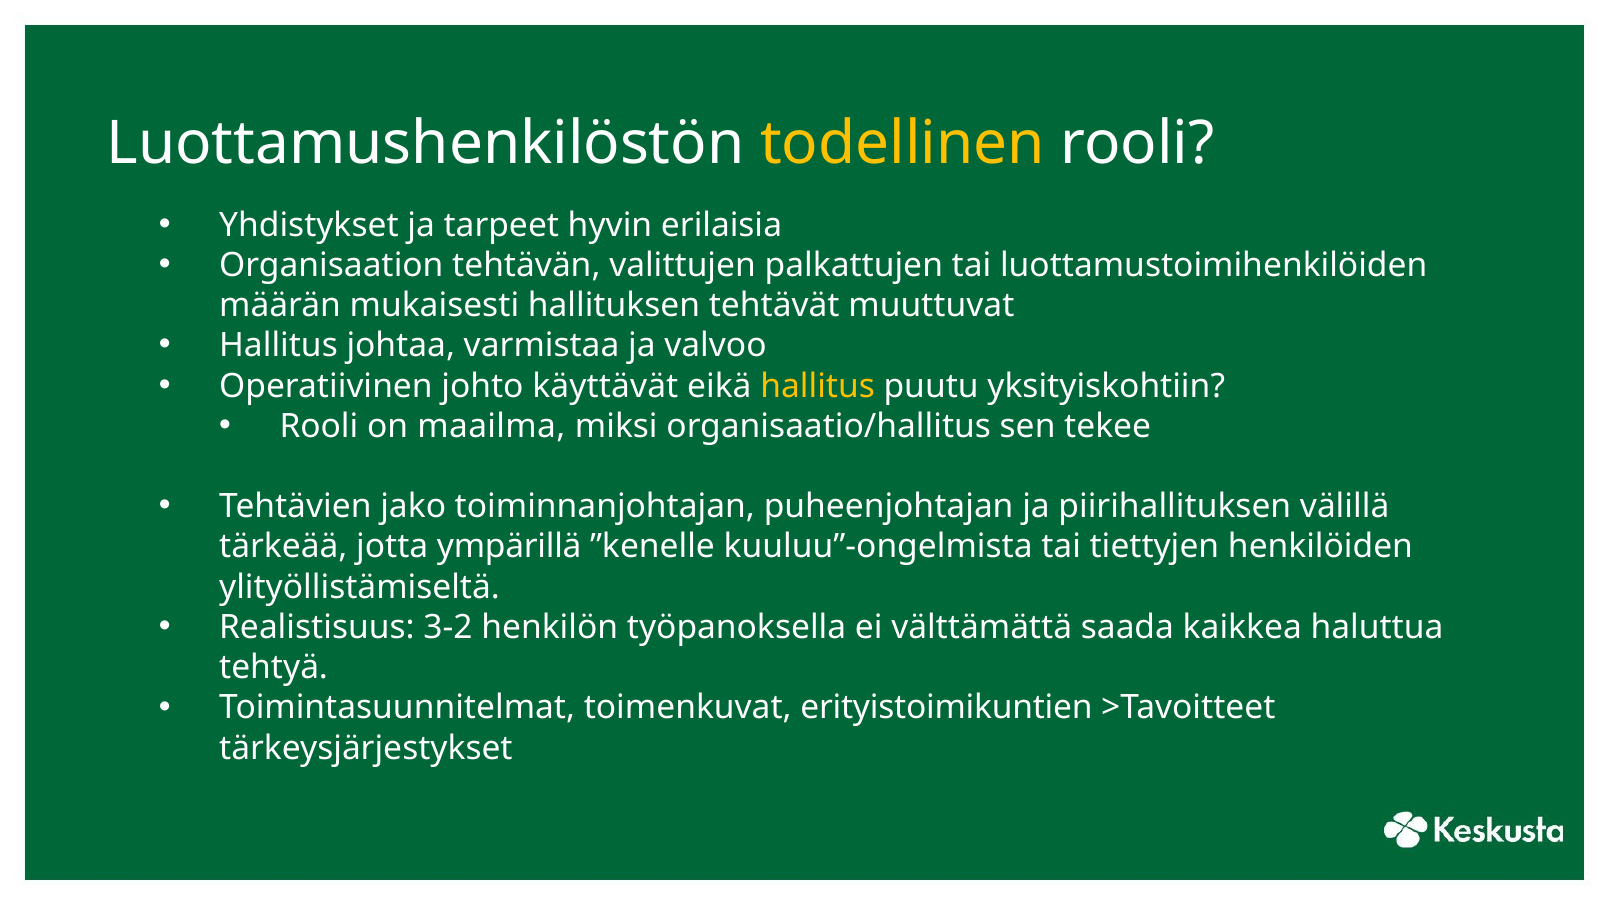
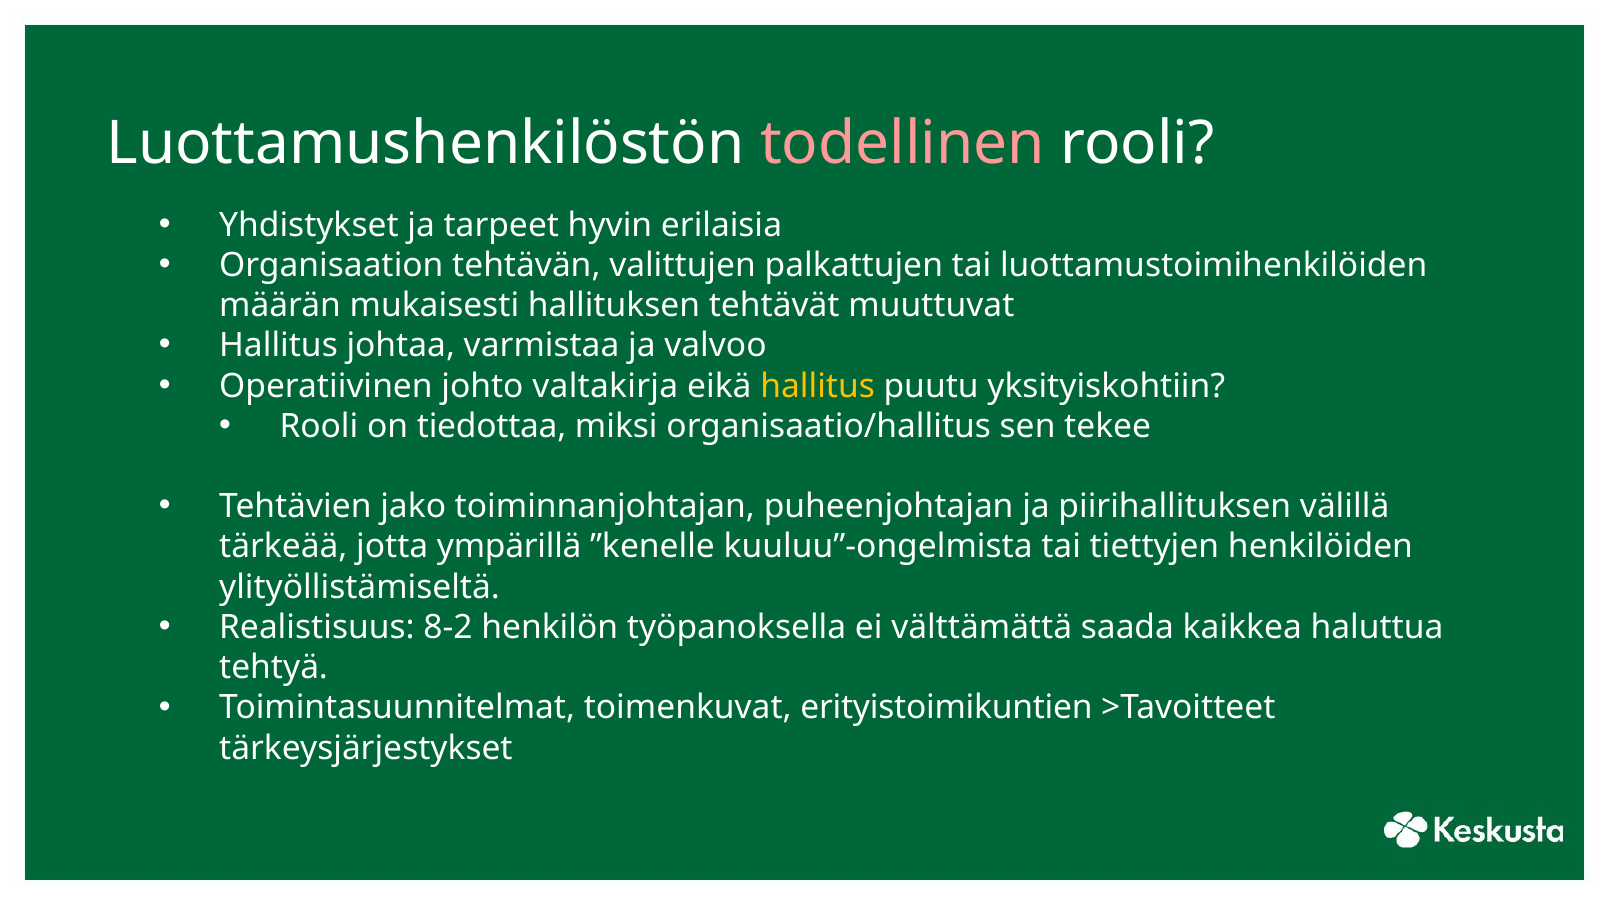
todellinen colour: yellow -> pink
käyttävät: käyttävät -> valtakirja
maailma: maailma -> tiedottaa
3-2: 3-2 -> 8-2
